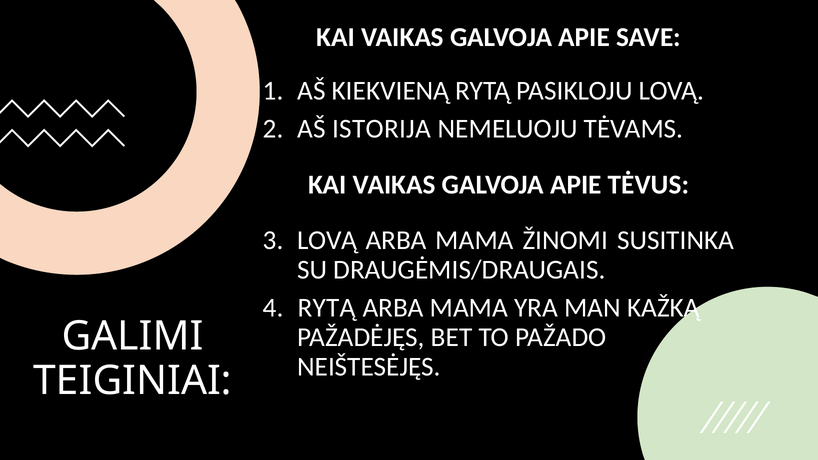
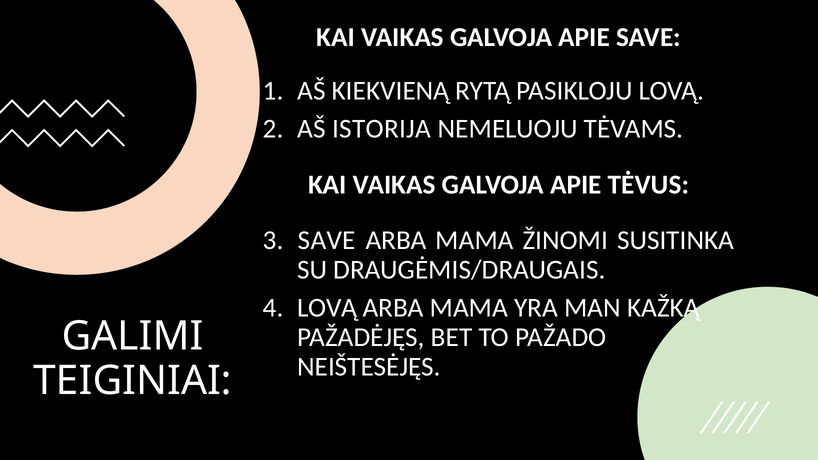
LOVĄ at (327, 240): LOVĄ -> SAVE
RYTĄ at (327, 308): RYTĄ -> LOVĄ
